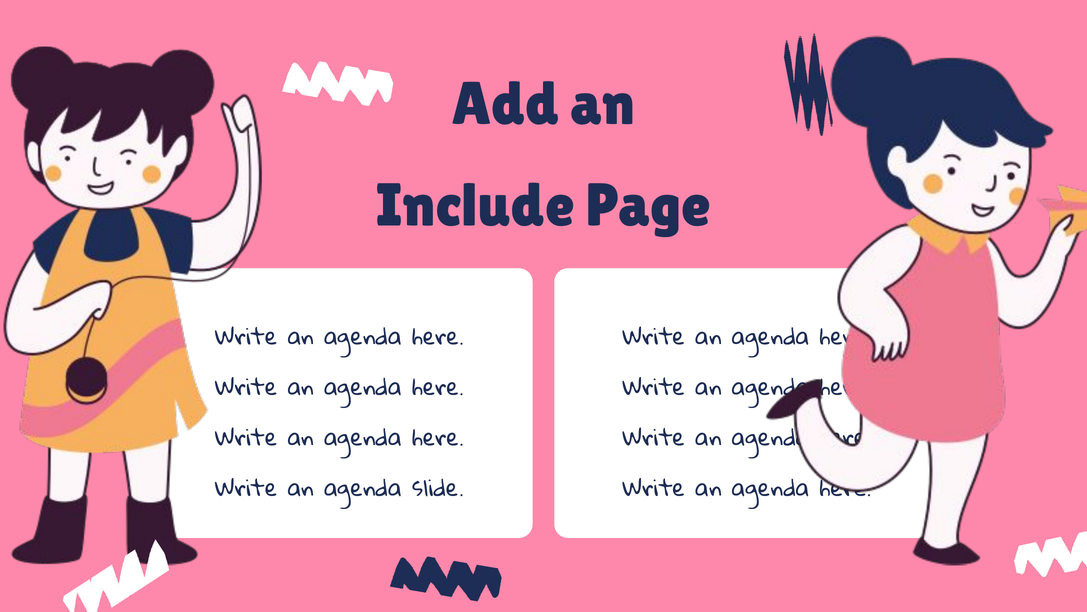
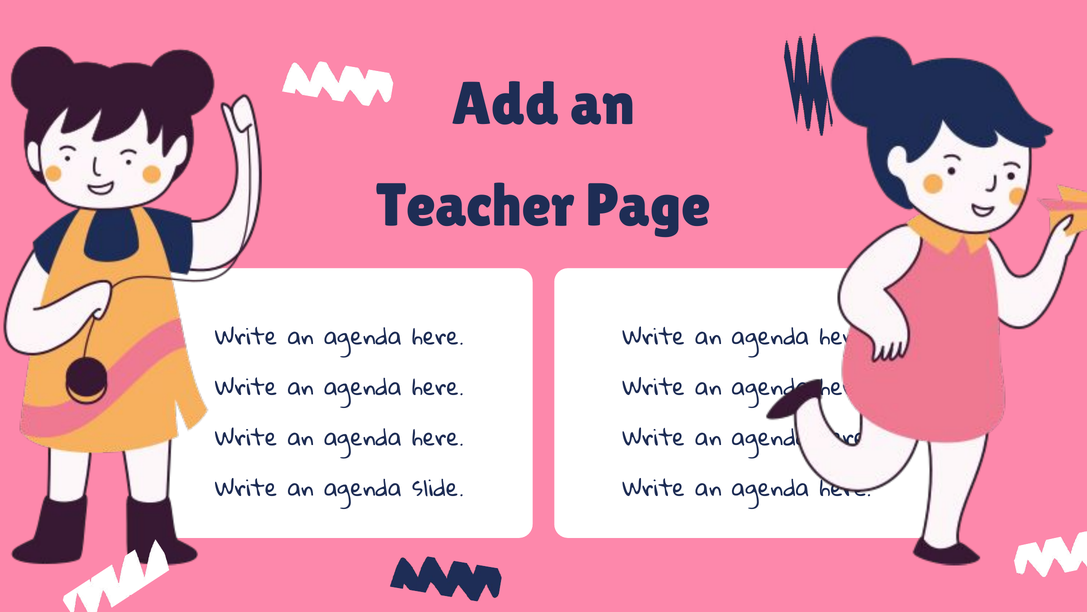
Include: Include -> Teacher
